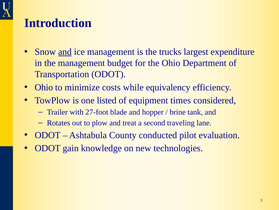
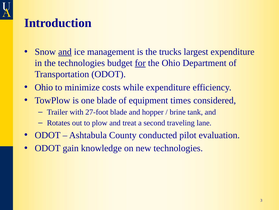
the management: management -> technologies
for underline: none -> present
while equivalency: equivalency -> expenditure
one listed: listed -> blade
